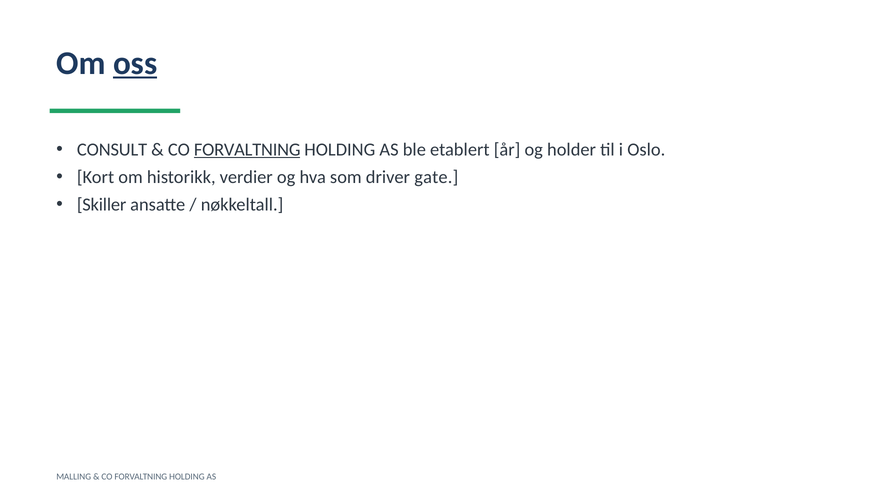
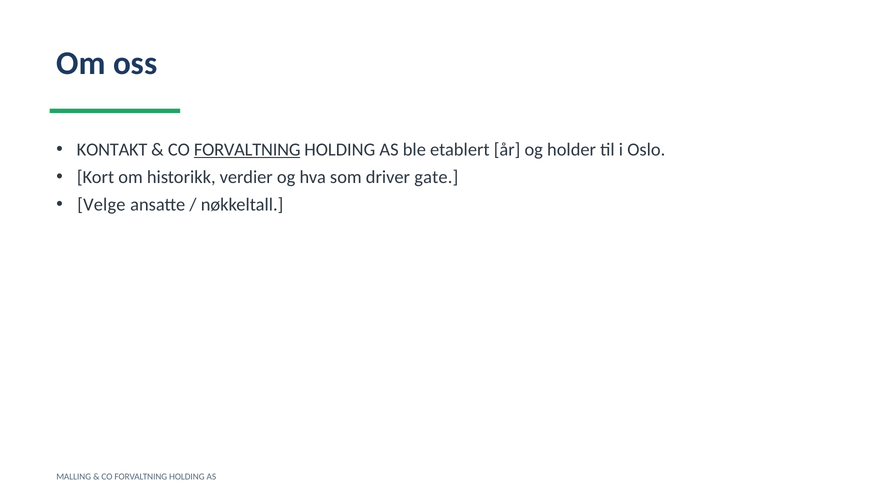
oss underline: present -> none
CONSULT: CONSULT -> KONTAKT
Skiller: Skiller -> Velge
